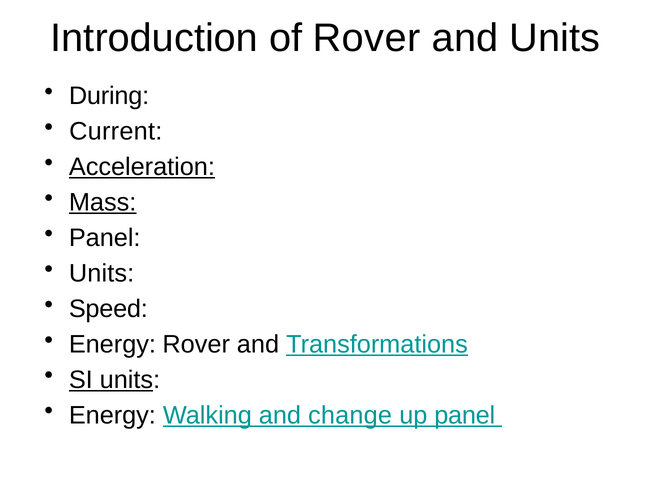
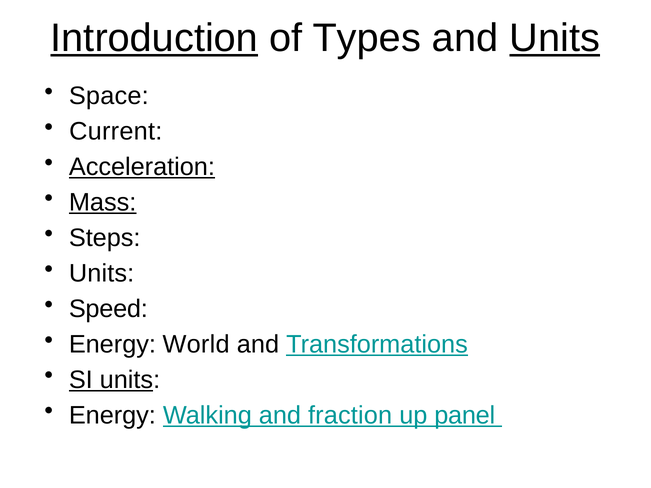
Introduction underline: none -> present
of Rover: Rover -> Types
Units at (555, 38) underline: none -> present
During: During -> Space
Panel at (105, 238): Panel -> Steps
Energy Rover: Rover -> World
change: change -> fraction
